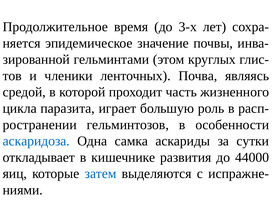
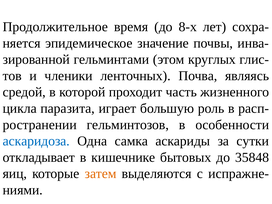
3-х: 3-х -> 8-х
развития: развития -> бытовых
44000: 44000 -> 35848
затем colour: blue -> orange
